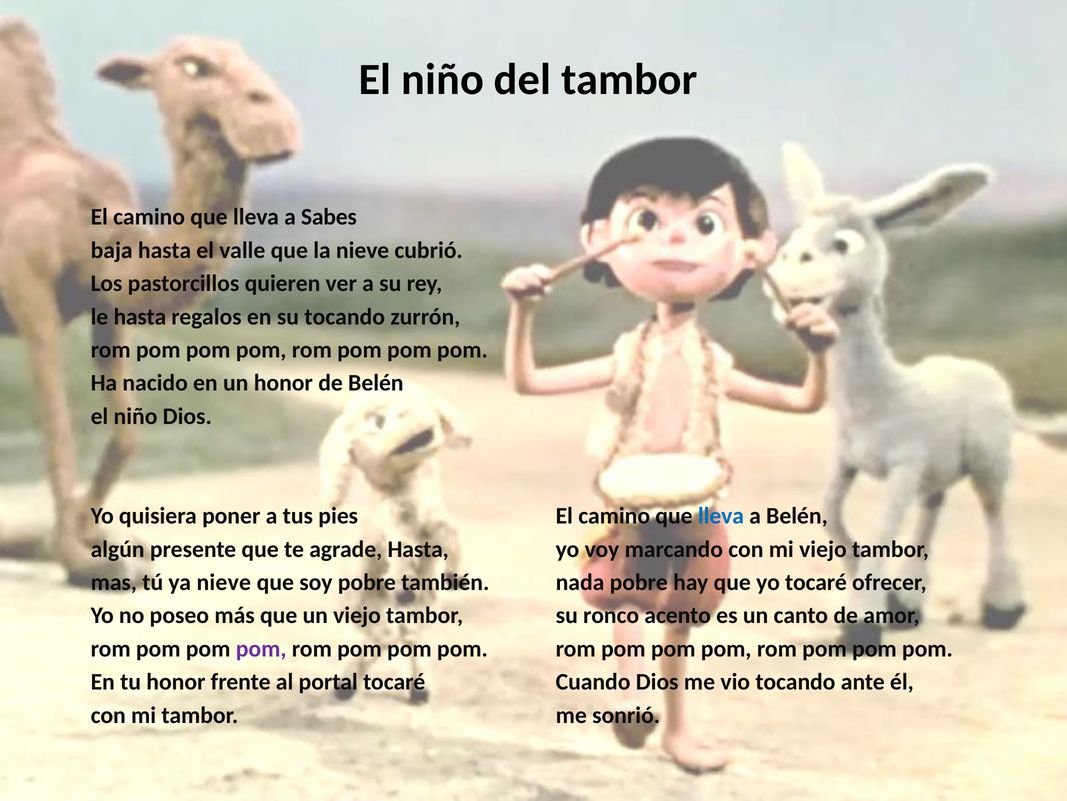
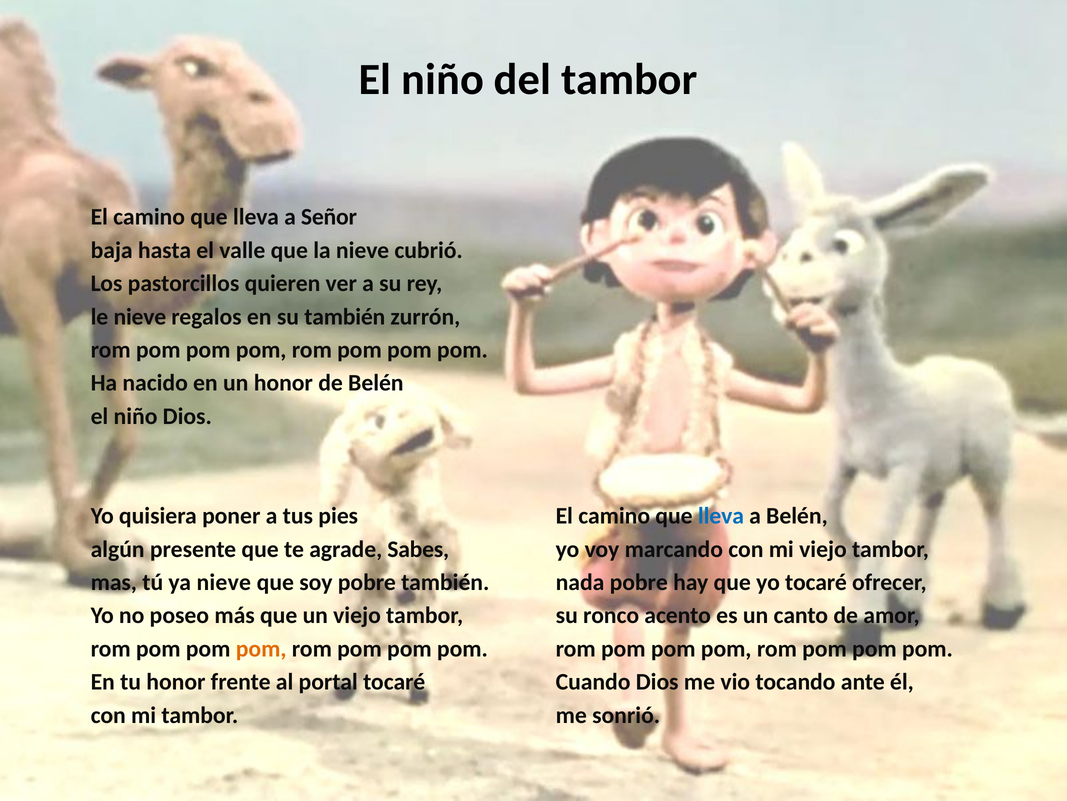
Sabes: Sabes -> Señor
le hasta: hasta -> nieve
su tocando: tocando -> también
agrade Hasta: Hasta -> Sabes
pom at (261, 648) colour: purple -> orange
